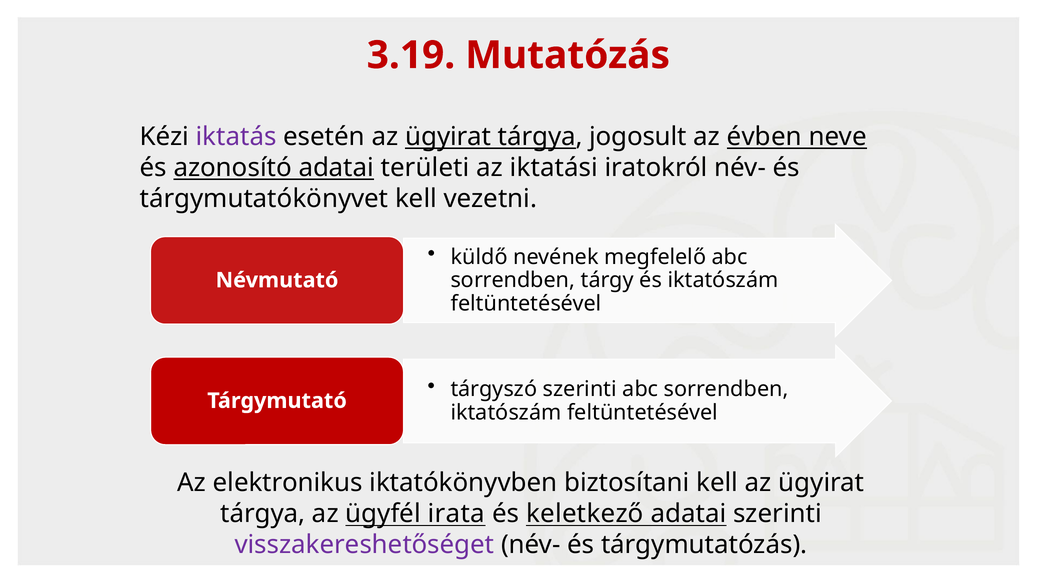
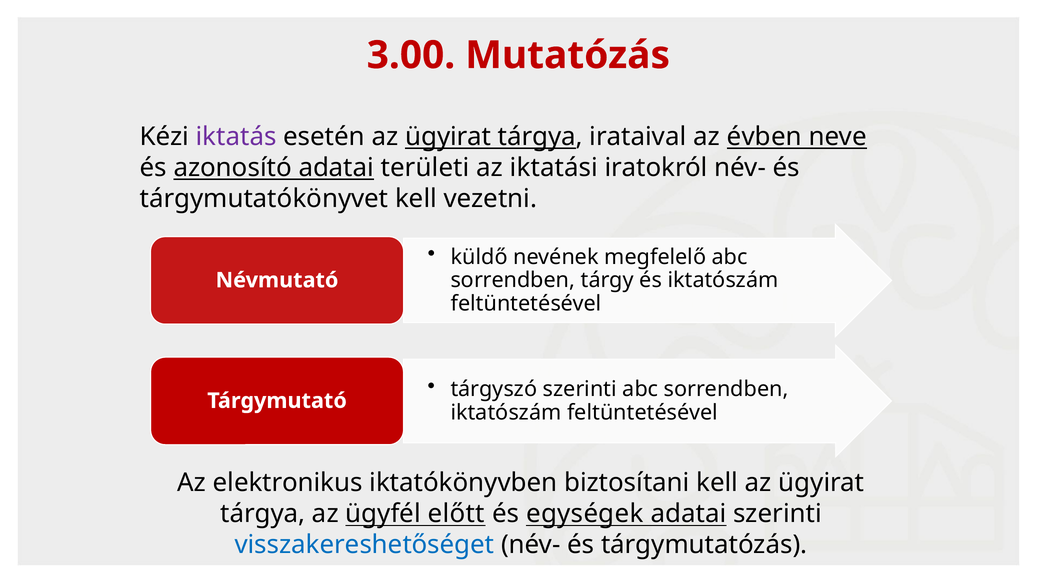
3.19: 3.19 -> 3.00
jogosult: jogosult -> irataival
irata: irata -> előtt
keletkező: keletkező -> egységek
visszakereshetőséget colour: purple -> blue
